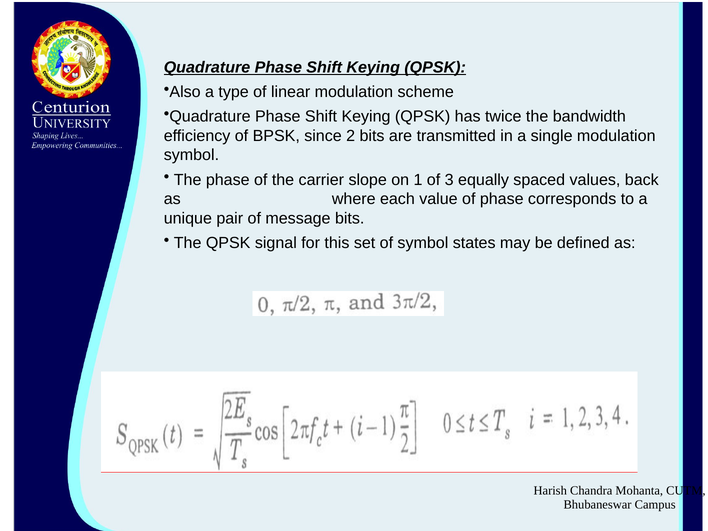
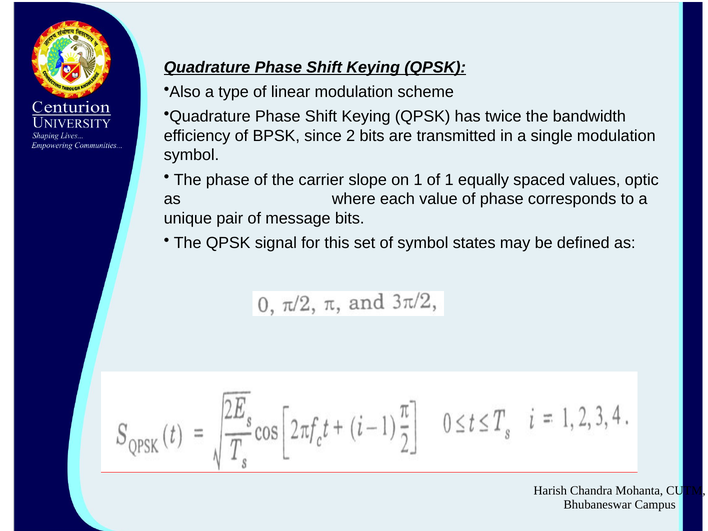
of 3: 3 -> 1
back: back -> optic
